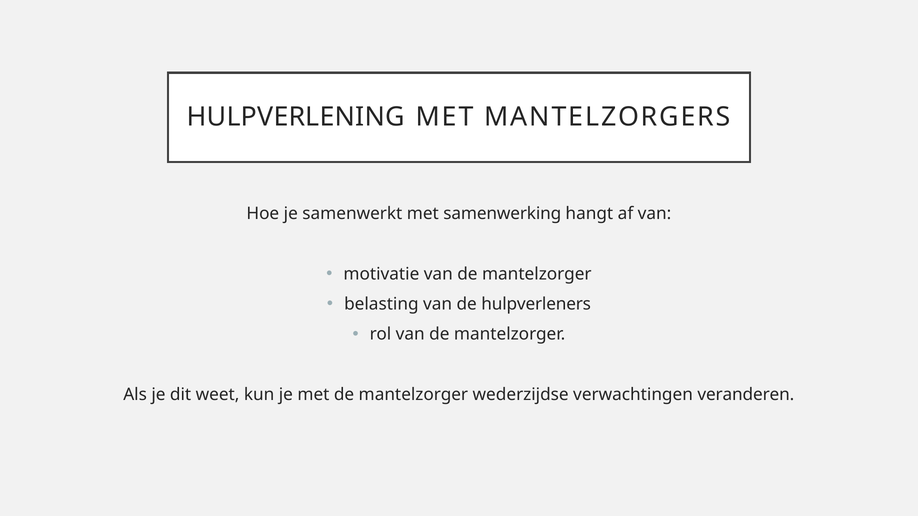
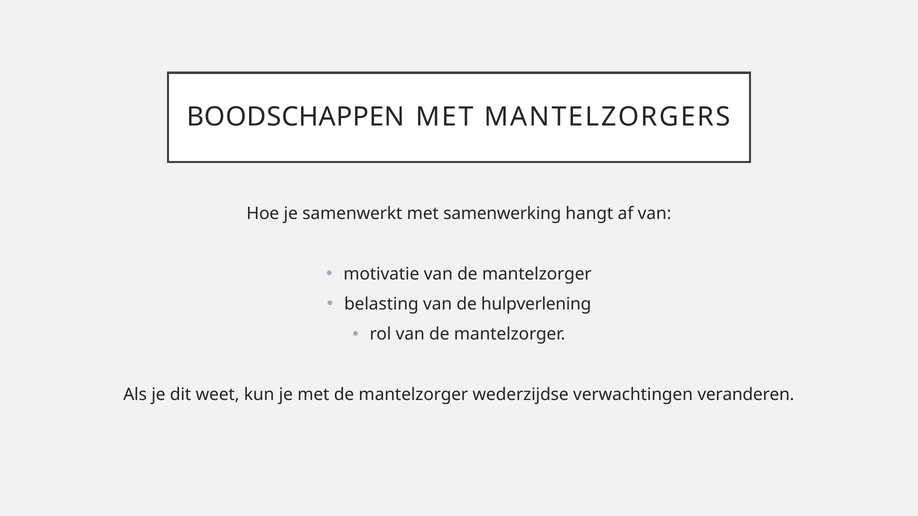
HULPVERLENING: HULPVERLENING -> BOODSCHAPPEN
hulpverleners: hulpverleners -> hulpverlening
